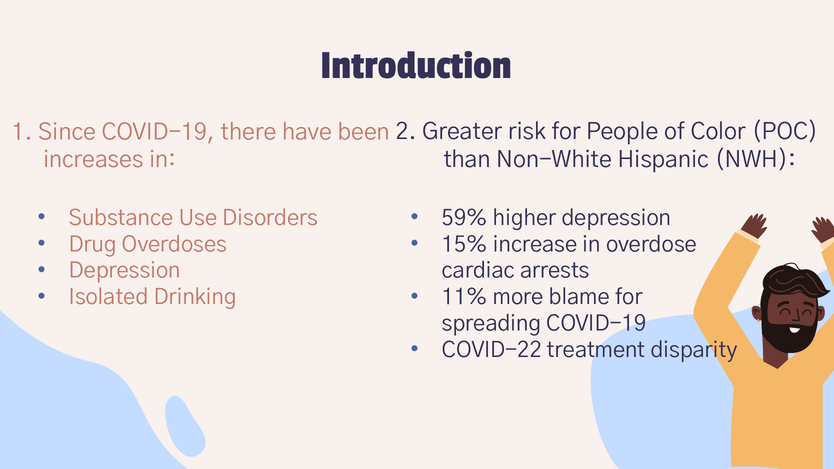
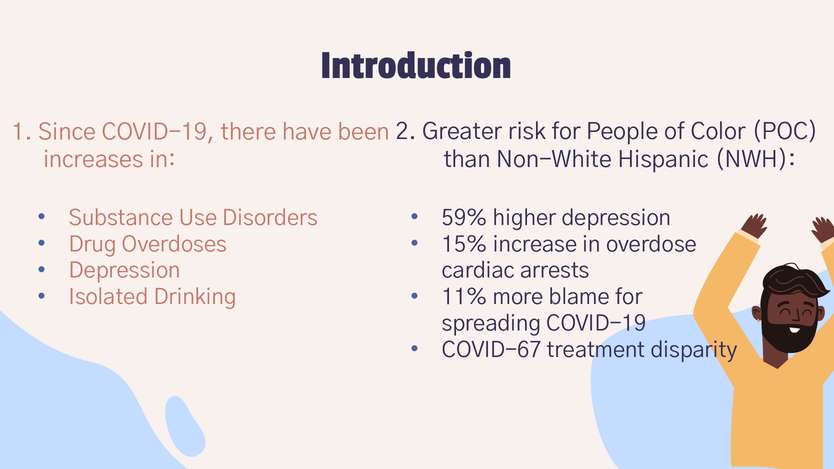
COVID-22: COVID-22 -> COVID-67
